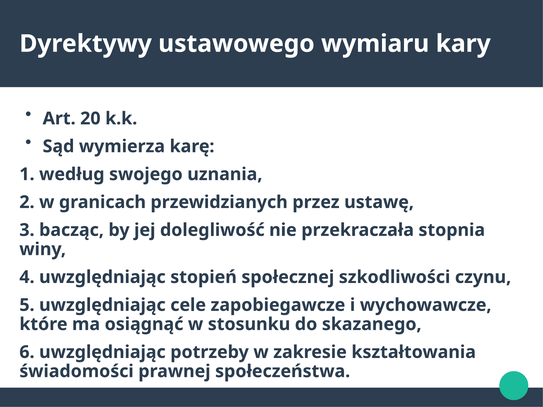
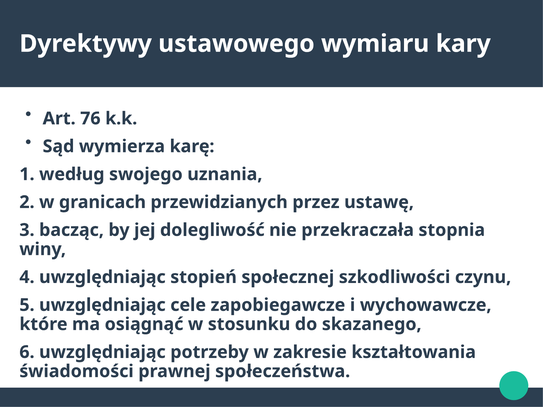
20: 20 -> 76
